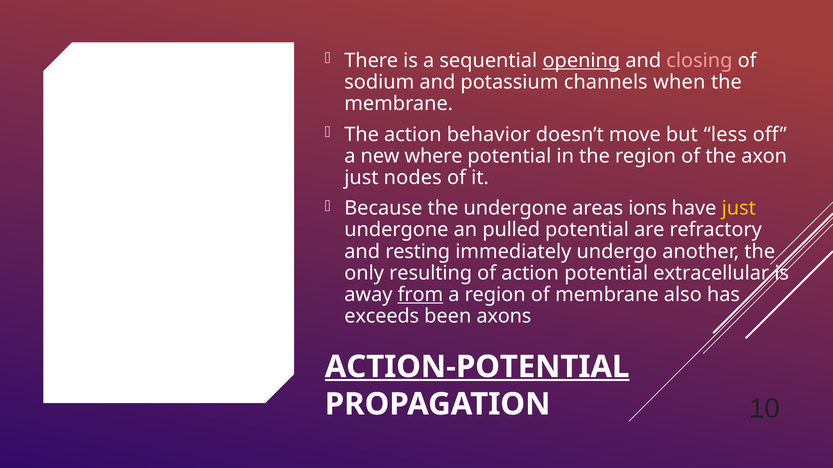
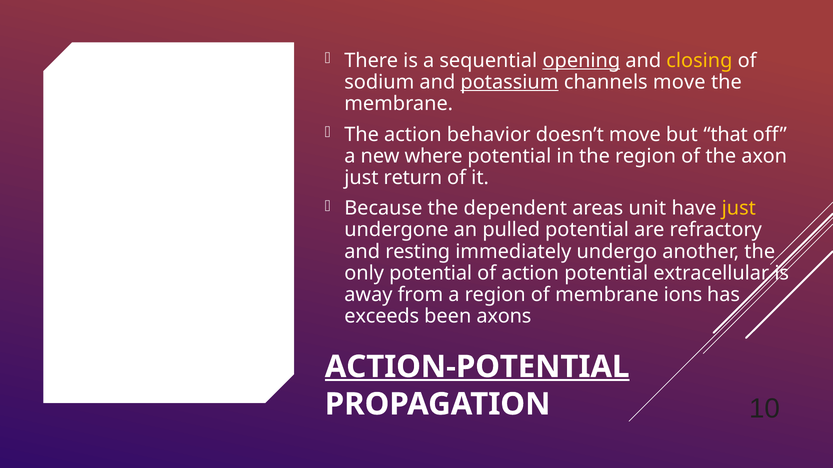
closing colour: pink -> yellow
potassium underline: none -> present
channels when: when -> move
less: less -> that
nodes: nodes -> return
the undergone: undergone -> dependent
ions: ions -> unit
only resulting: resulting -> potential
from underline: present -> none
also: also -> ions
